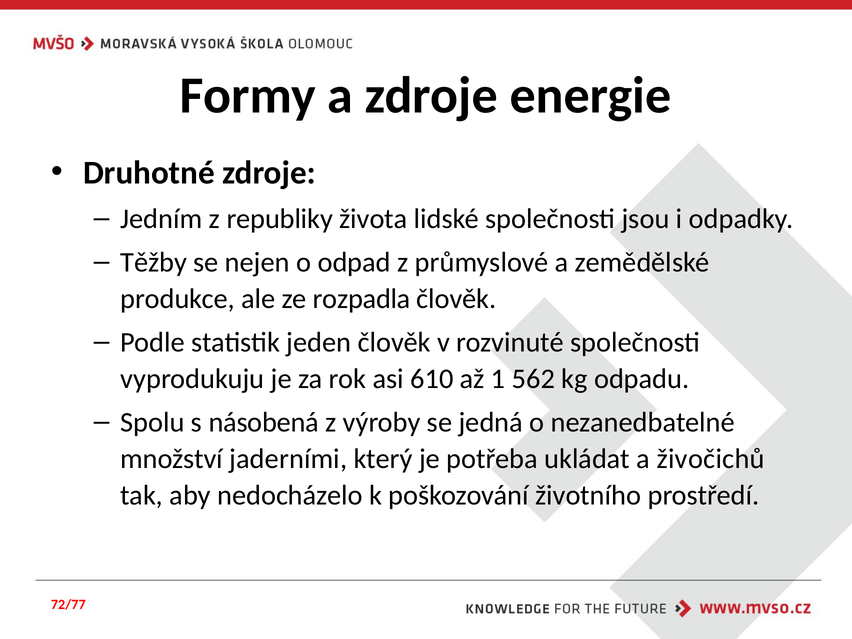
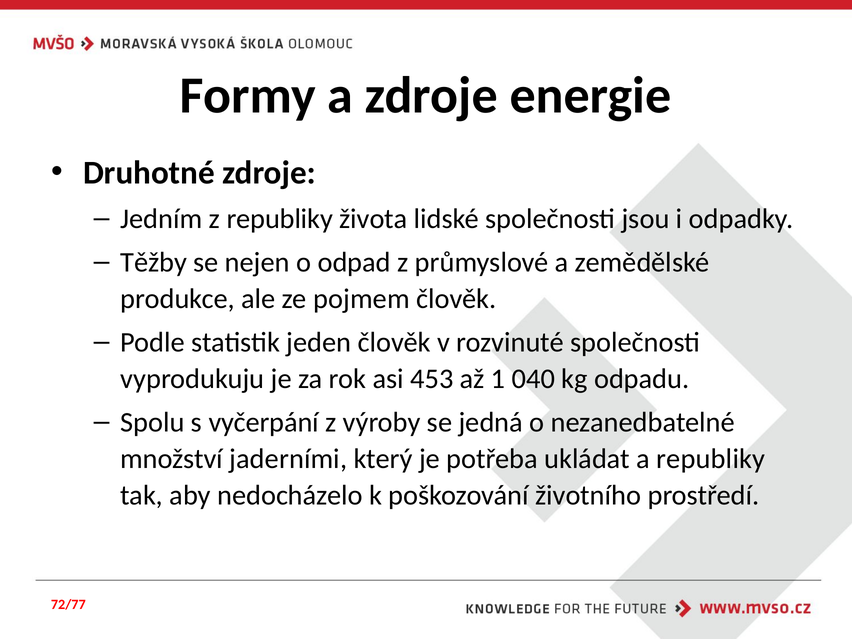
rozpadla: rozpadla -> pojmem
610: 610 -> 453
562: 562 -> 040
násobená: násobená -> vyčerpání
a živočichů: živočichů -> republiky
